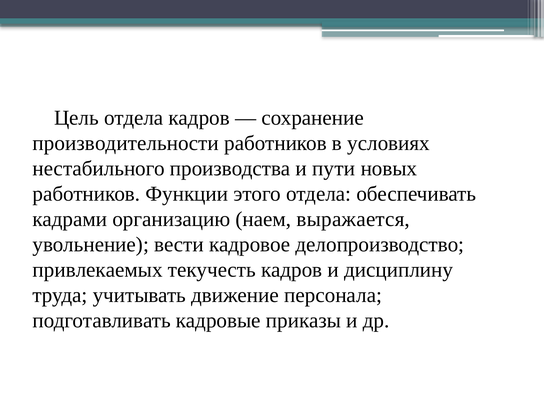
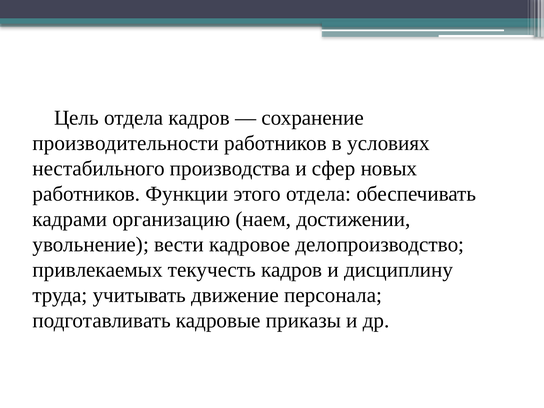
пути: пути -> сфер
выражается: выражается -> достижении
